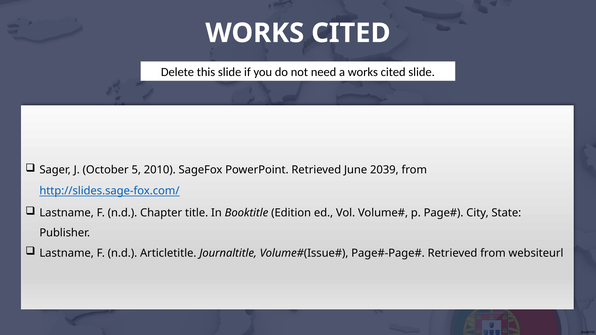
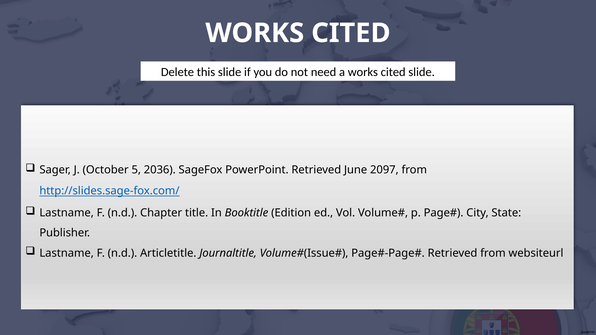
2010: 2010 -> 2036
2039: 2039 -> 2097
